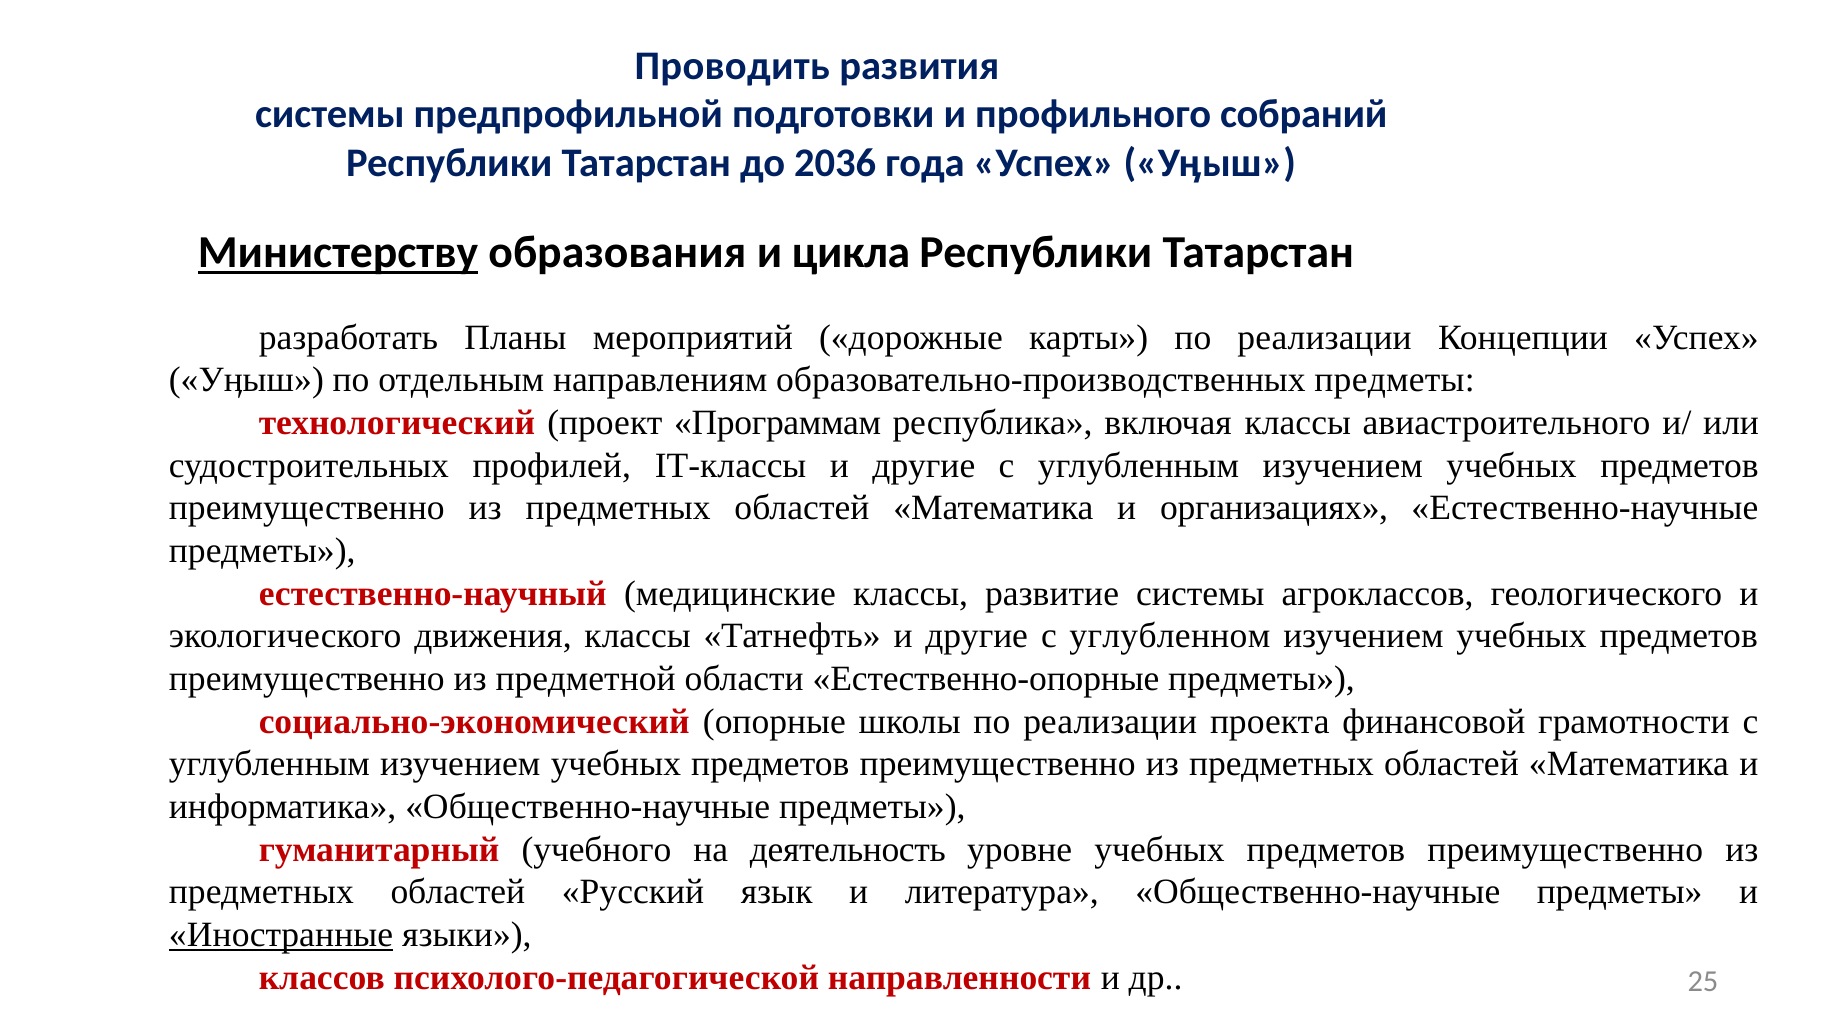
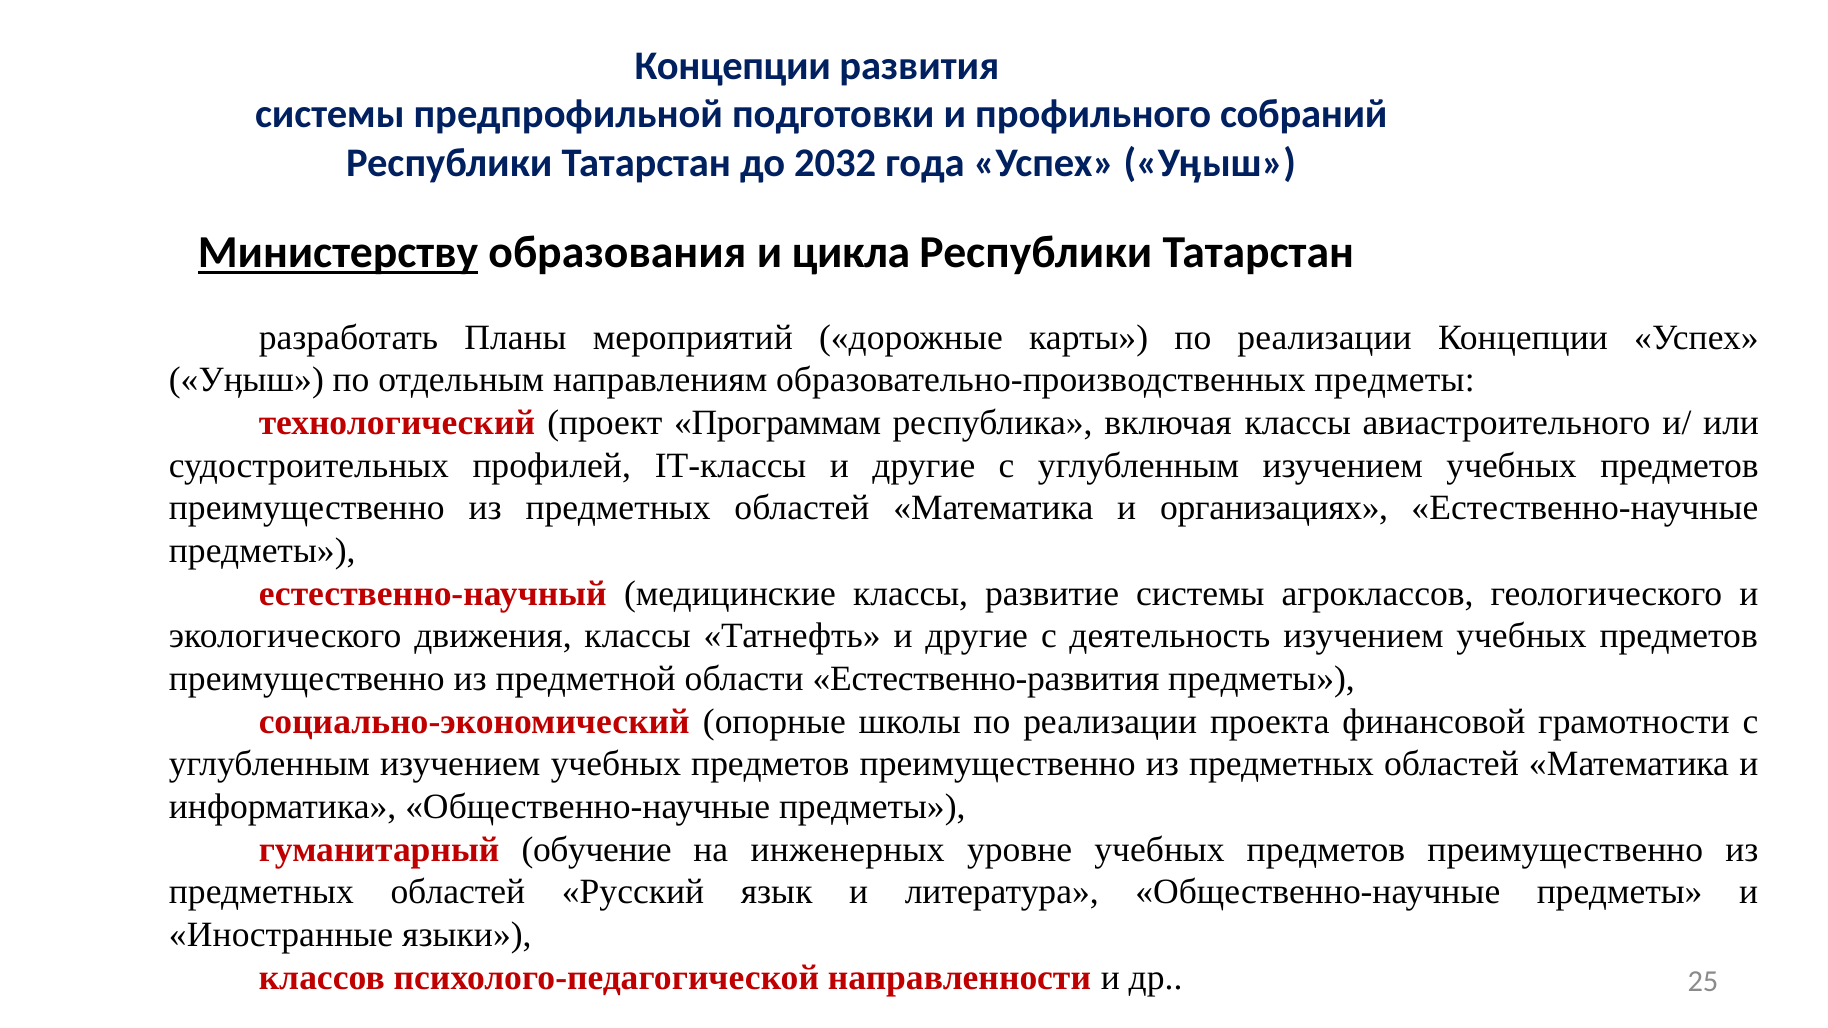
Проводить at (732, 66): Проводить -> Концепции
2036: 2036 -> 2032
углубленном: углубленном -> деятельность
Естественно-опорные: Естественно-опорные -> Естественно-развития
учебного: учебного -> обучение
деятельность: деятельность -> инженерных
Иностранные underline: present -> none
